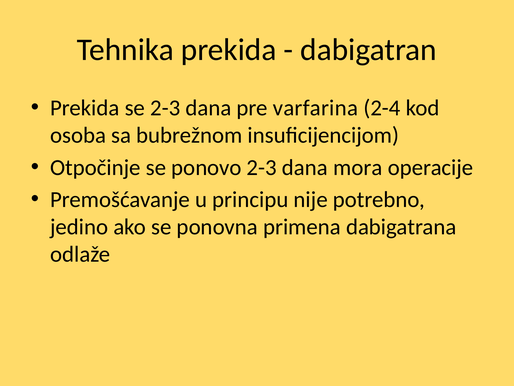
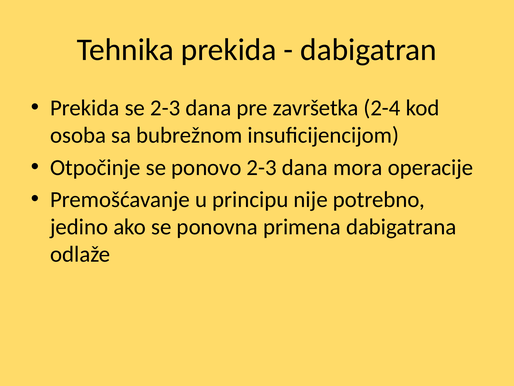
varfarina: varfarina -> završetka
